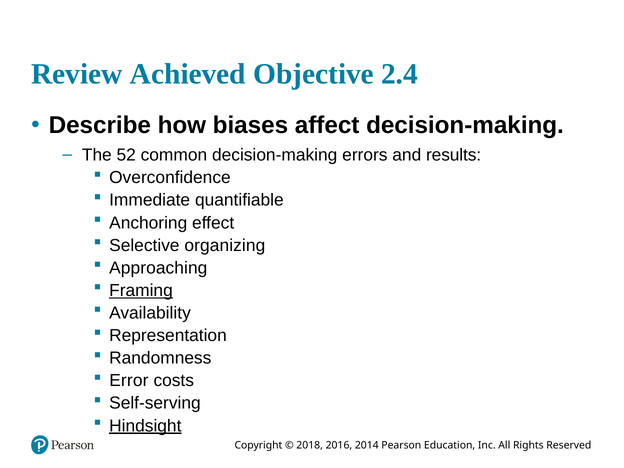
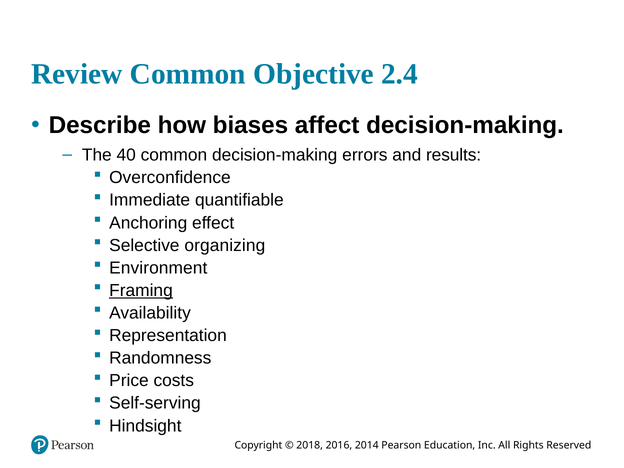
Review Achieved: Achieved -> Common
52: 52 -> 40
Approaching: Approaching -> Environment
Error: Error -> Price
Hindsight underline: present -> none
